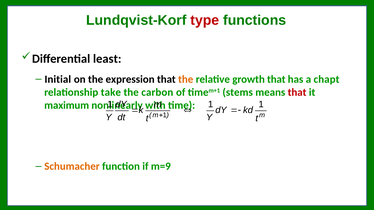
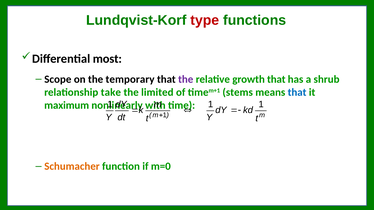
least: least -> most
Initial: Initial -> Scope
expression: expression -> temporary
the at (186, 79) colour: orange -> purple
chapt: chapt -> shrub
carbon: carbon -> limited
that at (297, 92) colour: red -> blue
m=9: m=9 -> m=0
